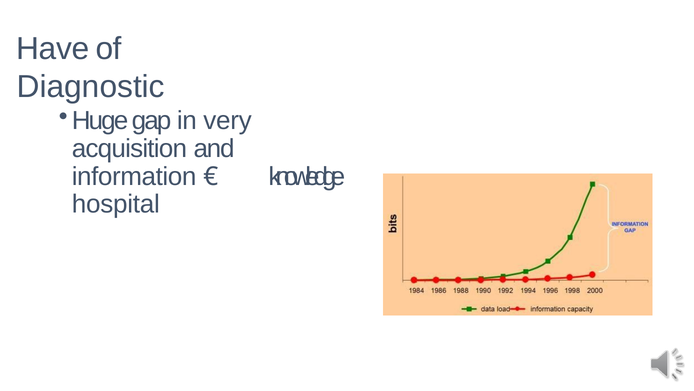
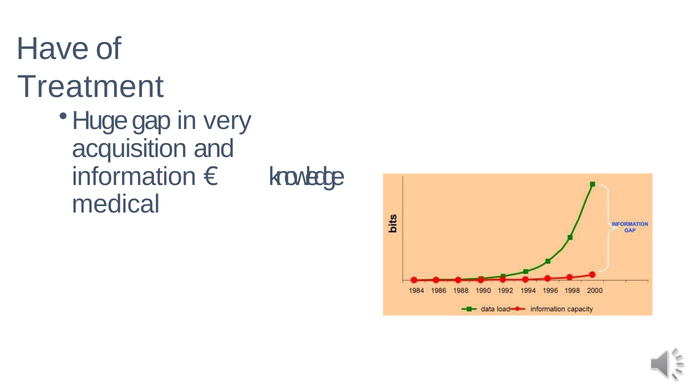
Diagnostic: Diagnostic -> Treatment
hospital: hospital -> medical
